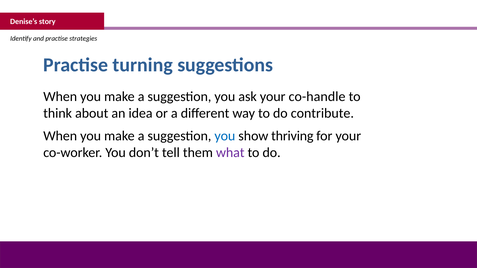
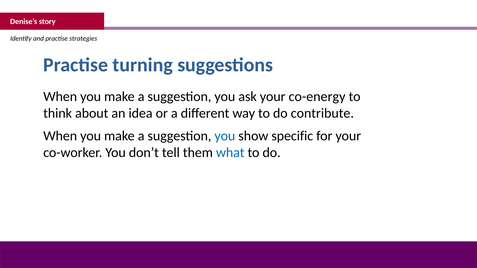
co-handle: co-handle -> co-energy
thriving: thriving -> specific
what colour: purple -> blue
